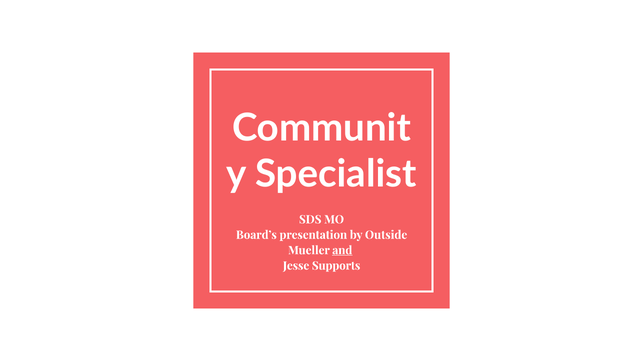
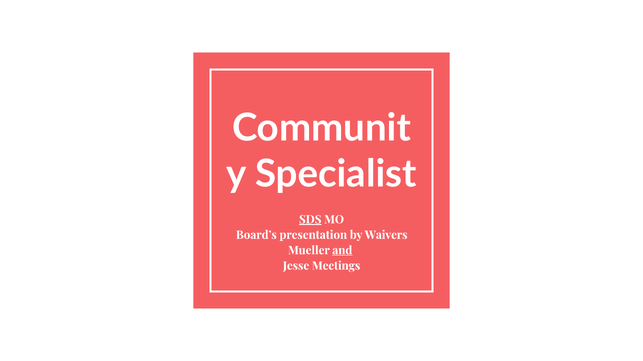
SDS underline: none -> present
Outside: Outside -> Waivers
Supports: Supports -> Meetings
